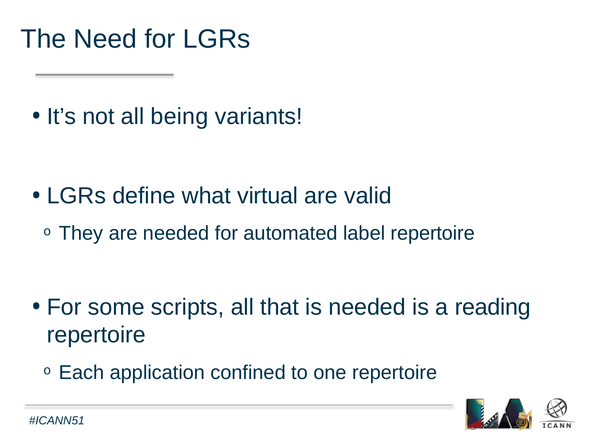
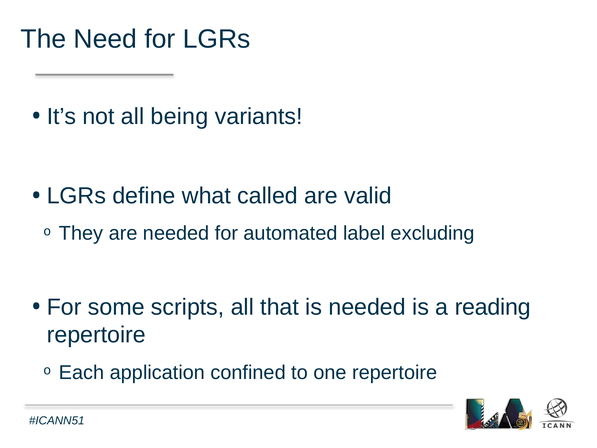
virtual: virtual -> called
label repertoire: repertoire -> excluding
